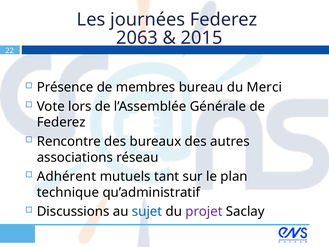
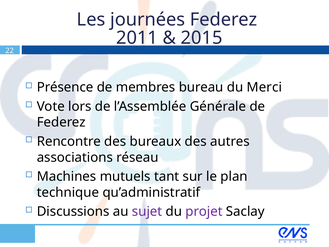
2063: 2063 -> 2011
Adhérent: Adhérent -> Machines
sujet colour: blue -> purple
